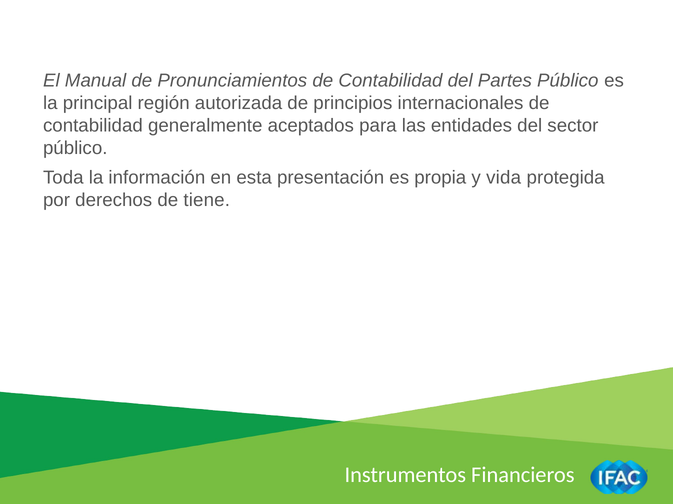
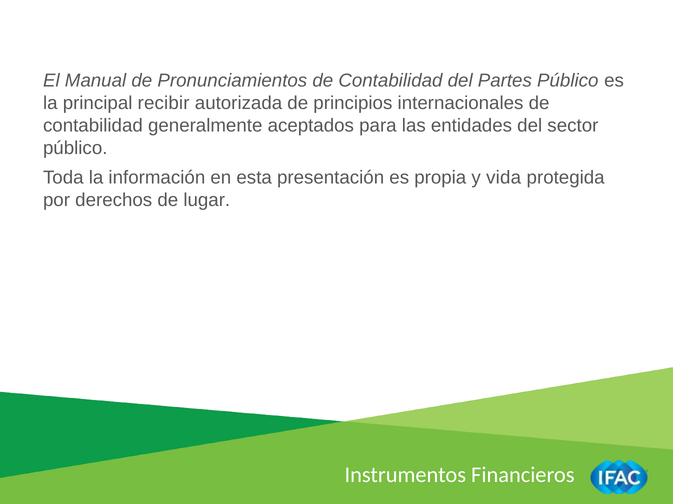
región: región -> recibir
tiene: tiene -> lugar
